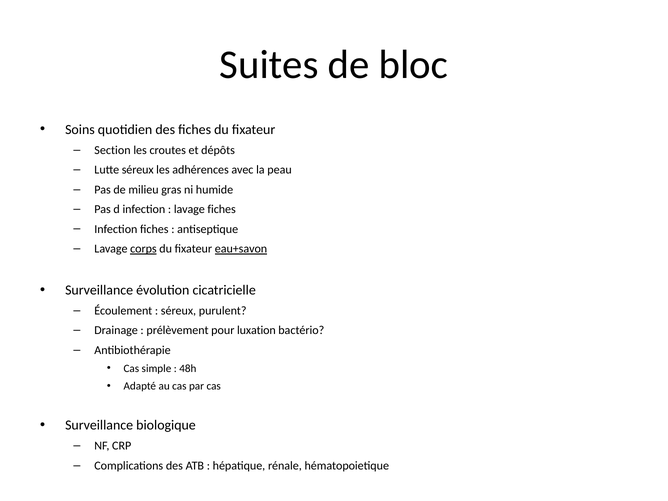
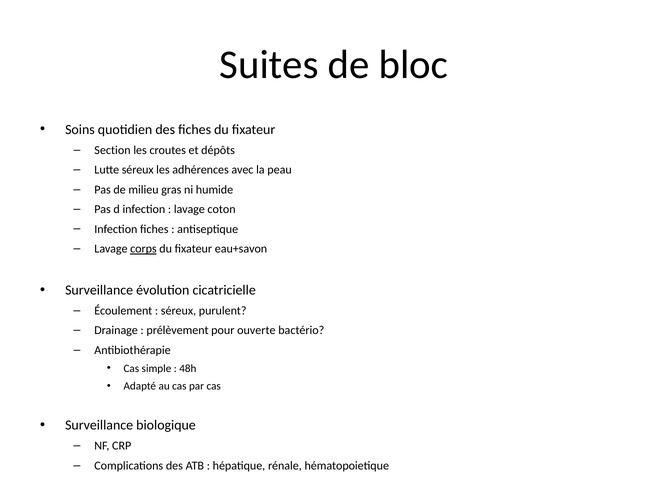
lavage fiches: fiches -> coton
eau+savon underline: present -> none
luxation: luxation -> ouverte
